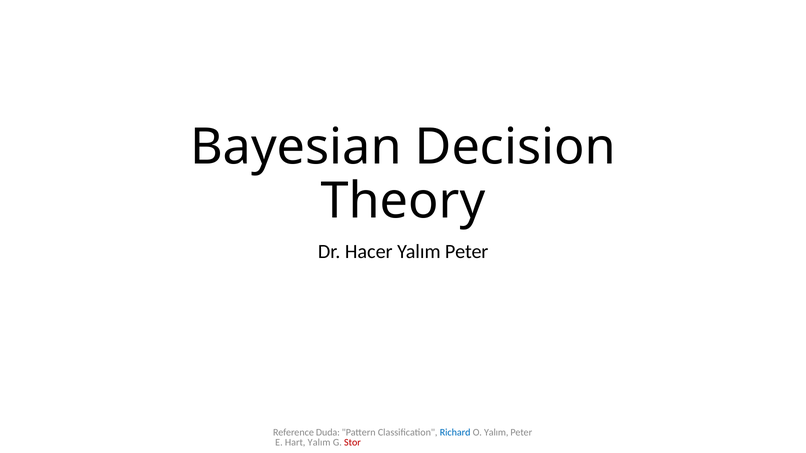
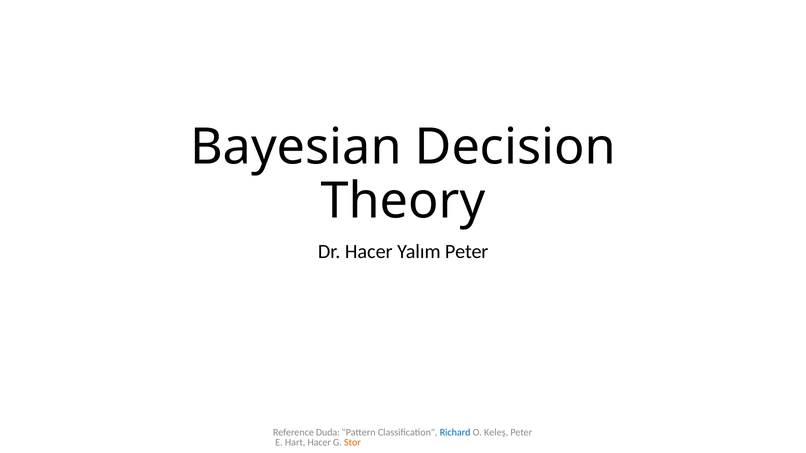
O Yalım: Yalım -> Keleş
Hart Yalım: Yalım -> Hacer
Stor colour: red -> orange
